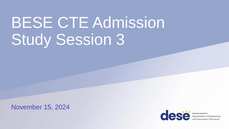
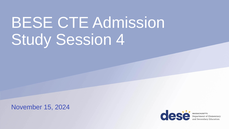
3: 3 -> 4
